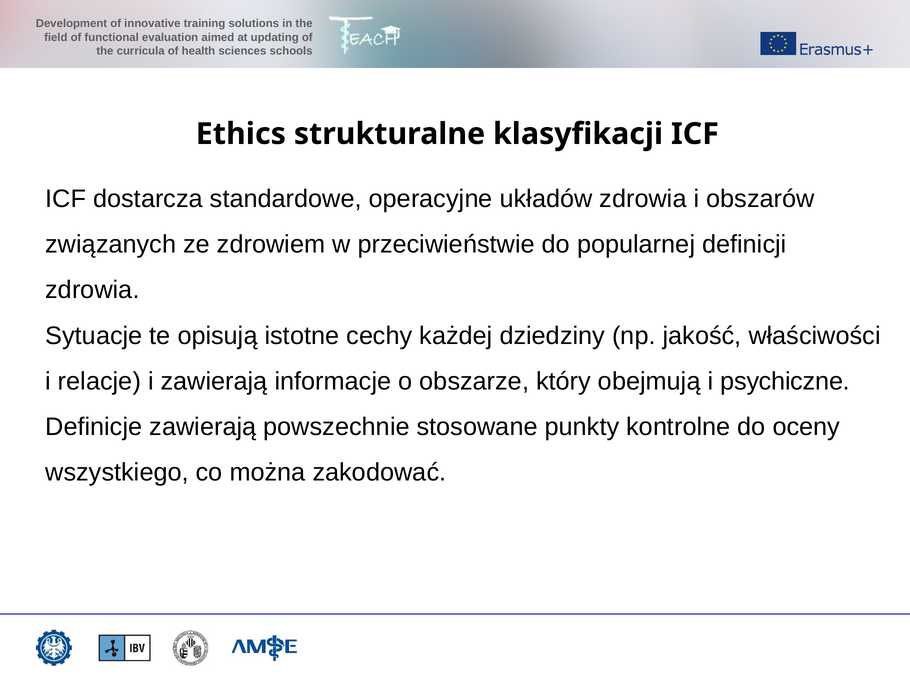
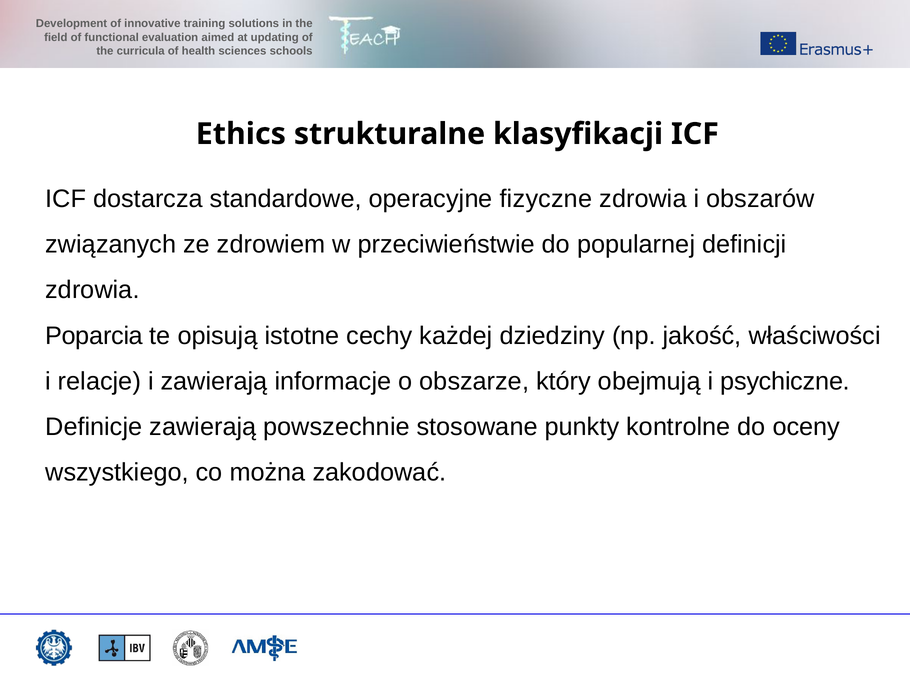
układów: układów -> fizyczne
Sytuacje: Sytuacje -> Poparcia
